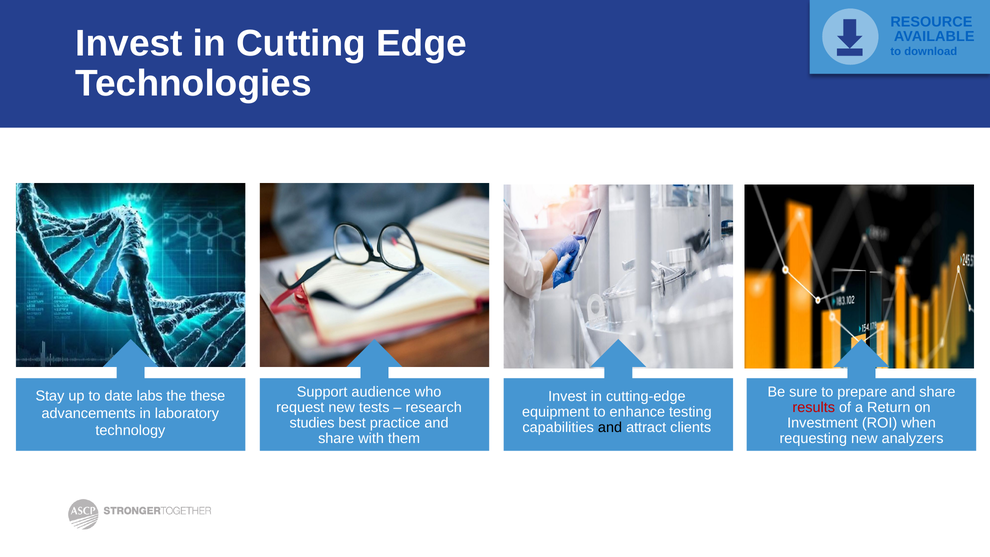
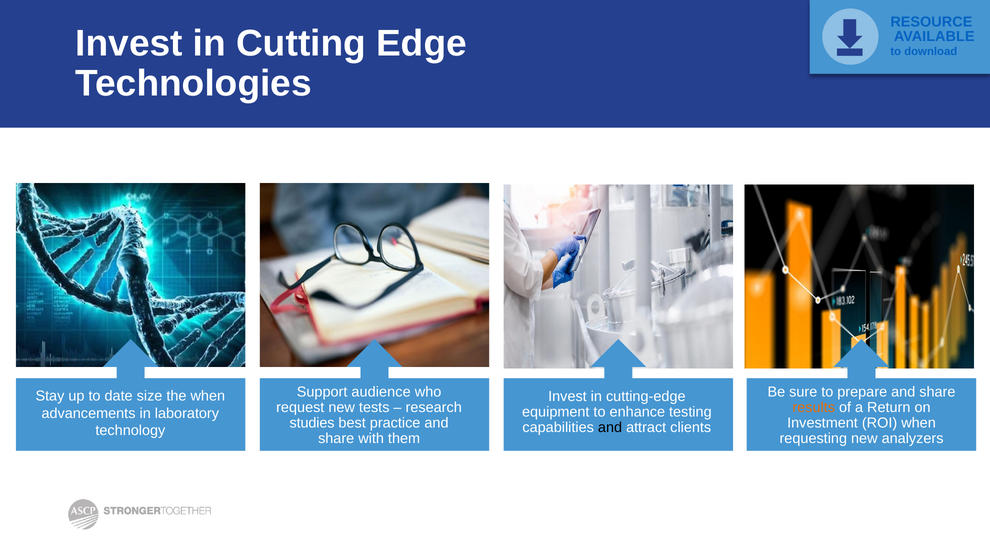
labs: labs -> size
the these: these -> when
results colour: red -> orange
